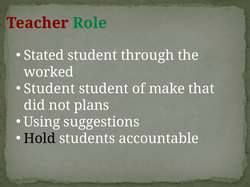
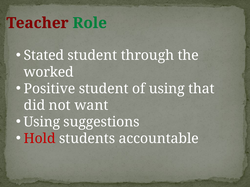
Student at (49, 89): Student -> Positive
of make: make -> using
plans: plans -> want
Hold colour: black -> red
